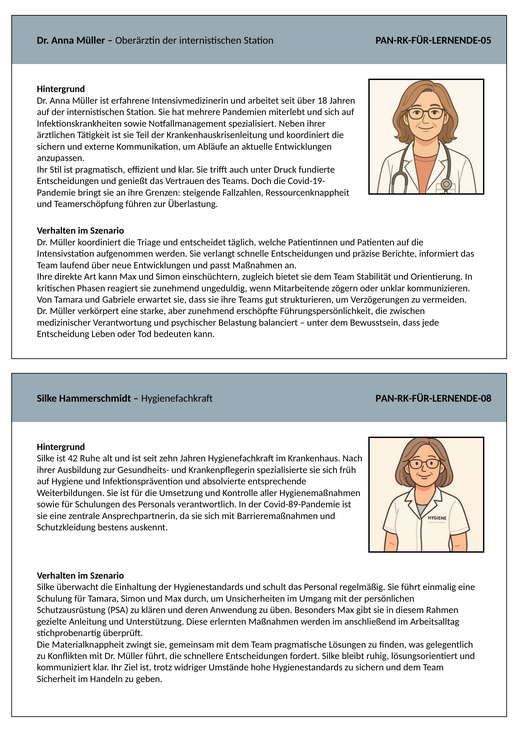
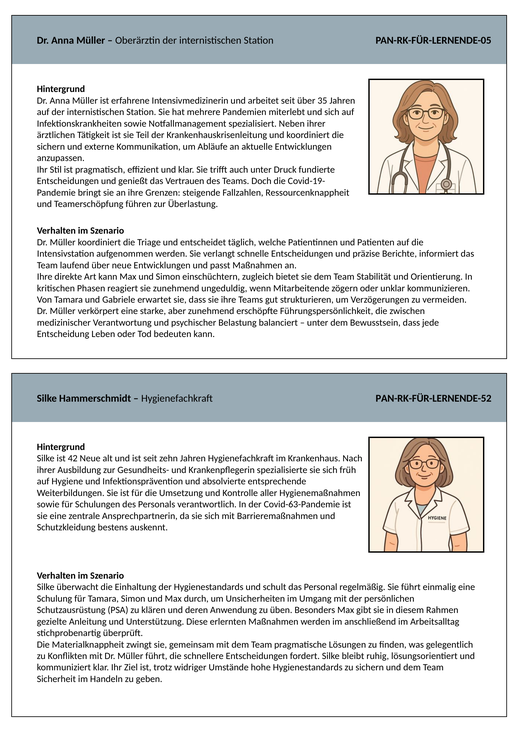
18: 18 -> 35
PAN-RK-FÜR-LERNENDE-08: PAN-RK-FÜR-LERNENDE-08 -> PAN-RK-FÜR-LERNENDE-52
42 Ruhe: Ruhe -> Neue
Covid-89-Pandemie: Covid-89-Pandemie -> Covid-63-Pandemie
